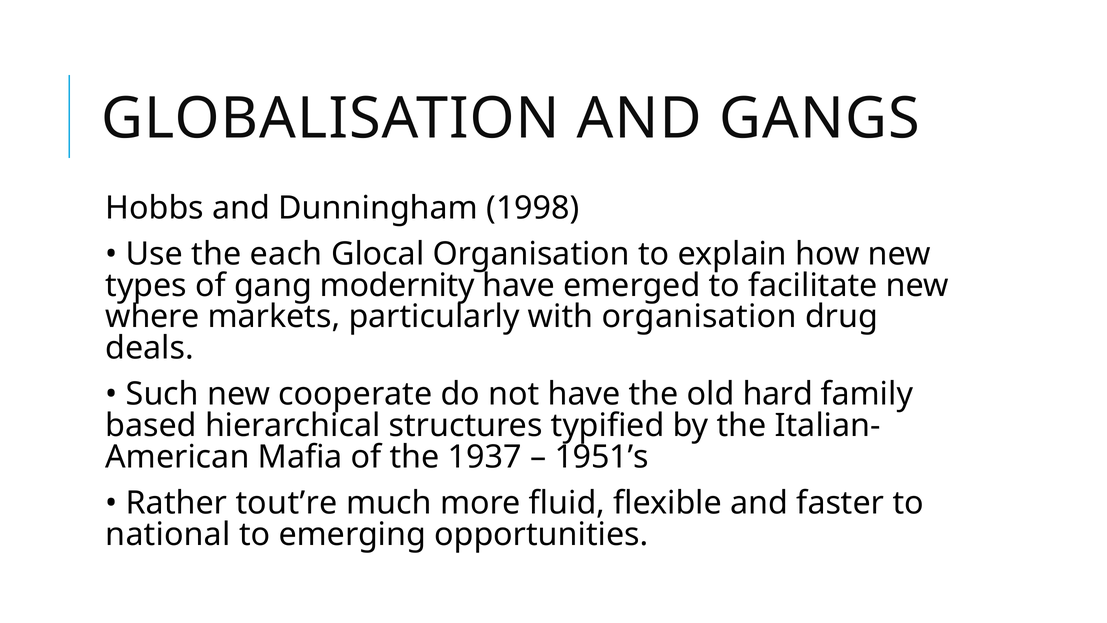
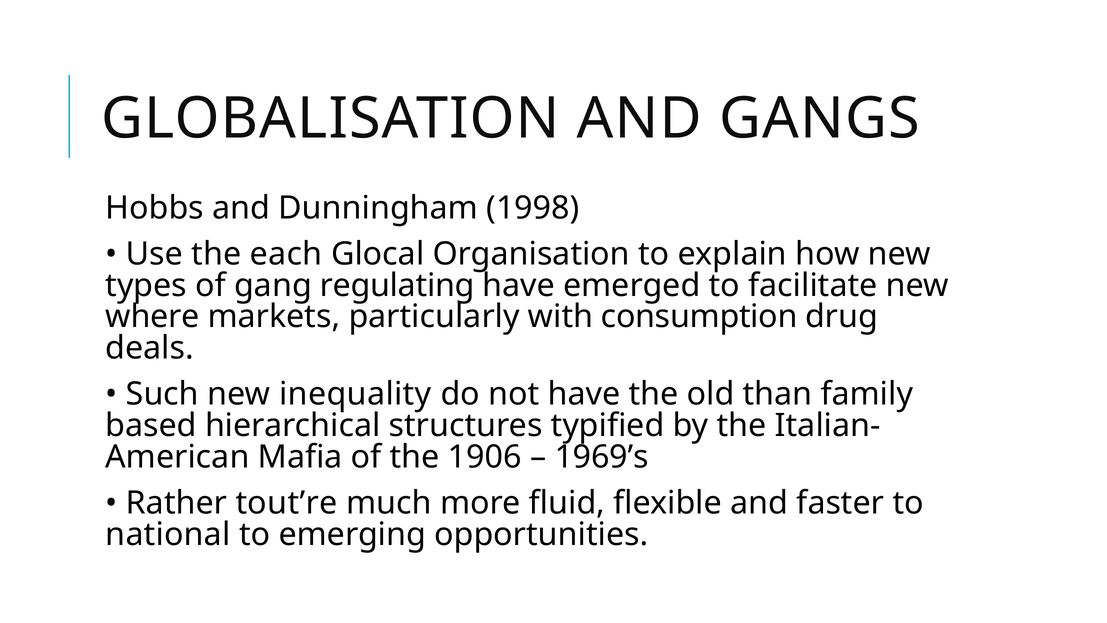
modernity: modernity -> regulating
with organisation: organisation -> consumption
cooperate: cooperate -> inequality
hard: hard -> than
1937: 1937 -> 1906
1951’s: 1951’s -> 1969’s
